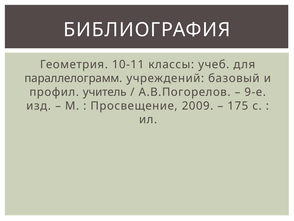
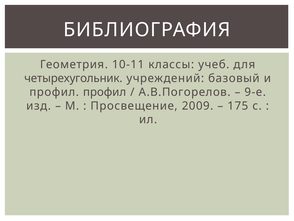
параллелограмм: параллелограмм -> четырехугольник
профил учитель: учитель -> профил
